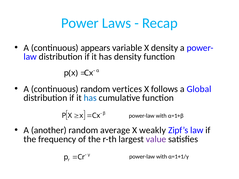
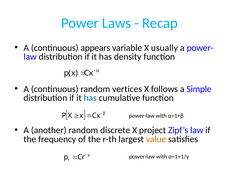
X density: density -> usually
Global: Global -> Simple
average: average -> discrete
weakly: weakly -> project
value colour: purple -> orange
